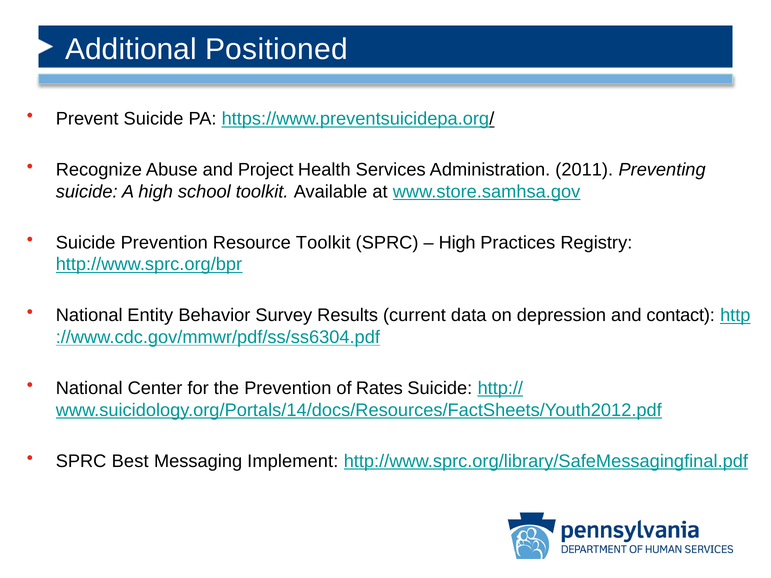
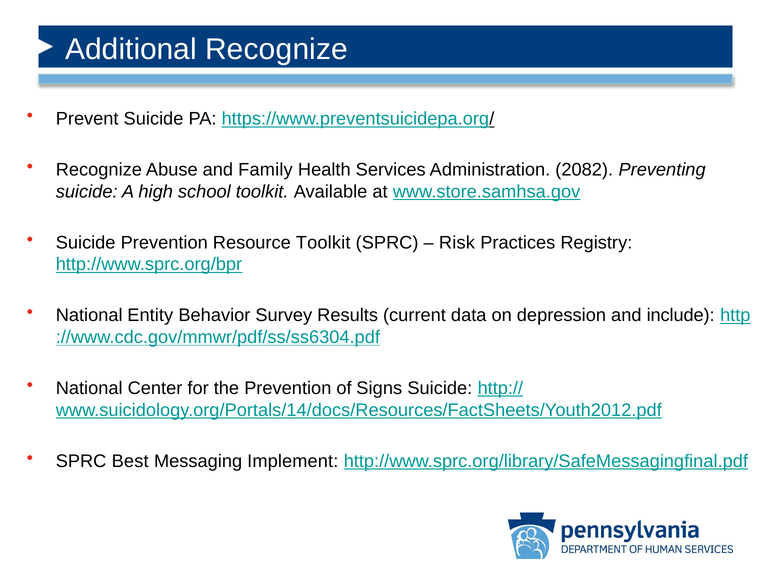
Additional Positioned: Positioned -> Recognize
Project: Project -> Family
2011: 2011 -> 2082
High at (457, 243): High -> Risk
contact: contact -> include
Rates: Rates -> Signs
